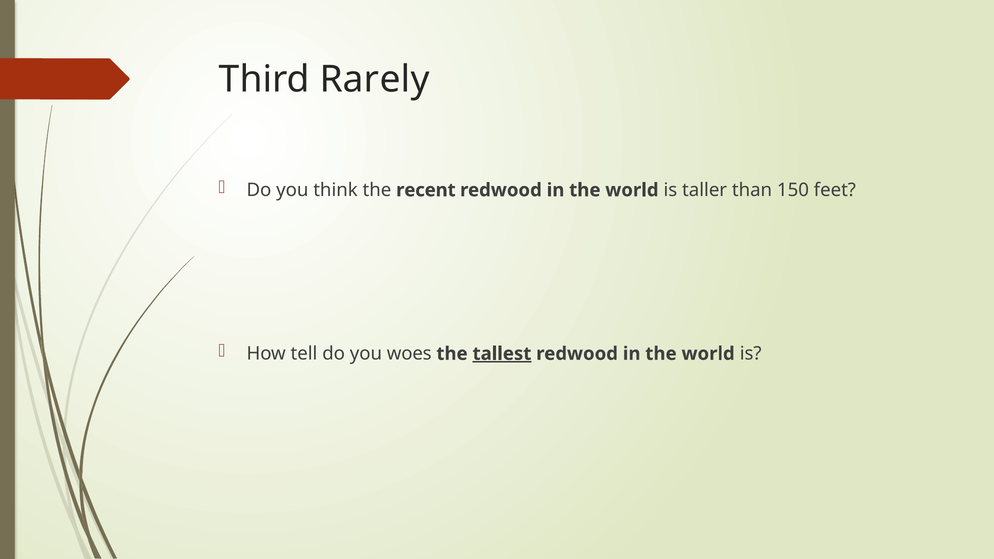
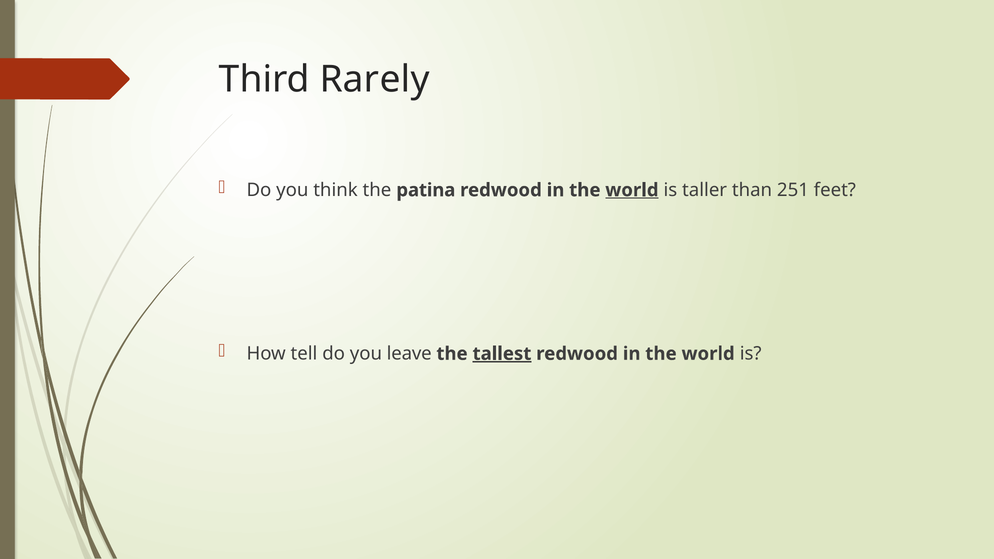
recent: recent -> patina
world at (632, 190) underline: none -> present
150: 150 -> 251
woes: woes -> leave
